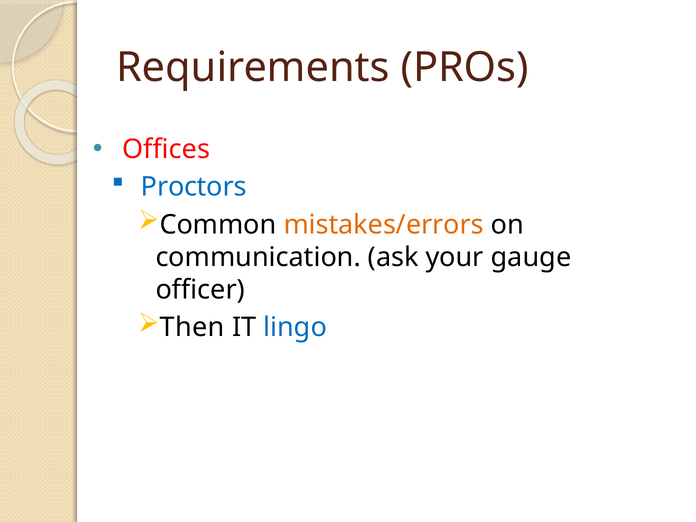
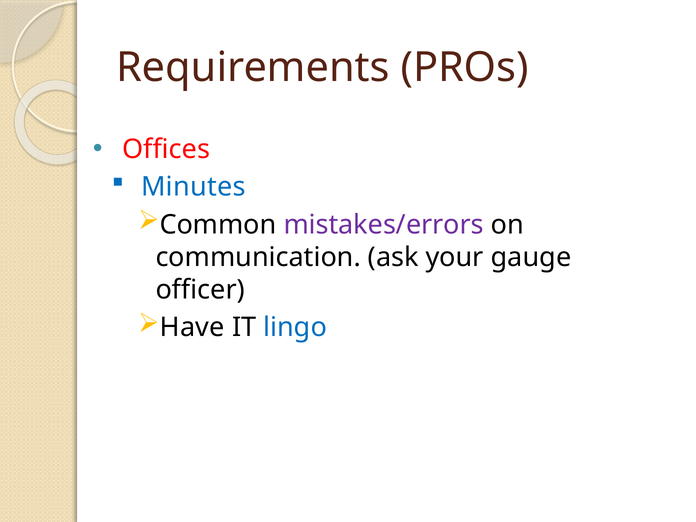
Proctors: Proctors -> Minutes
mistakes/errors colour: orange -> purple
Then: Then -> Have
